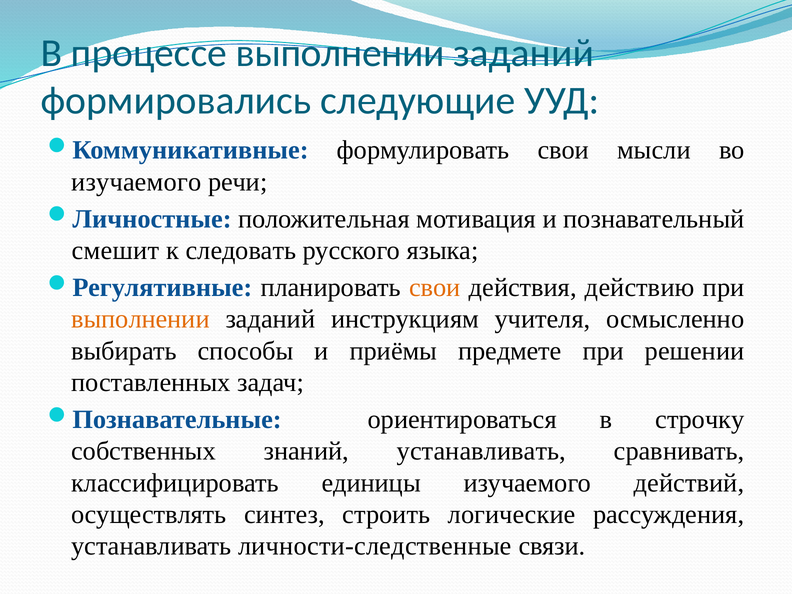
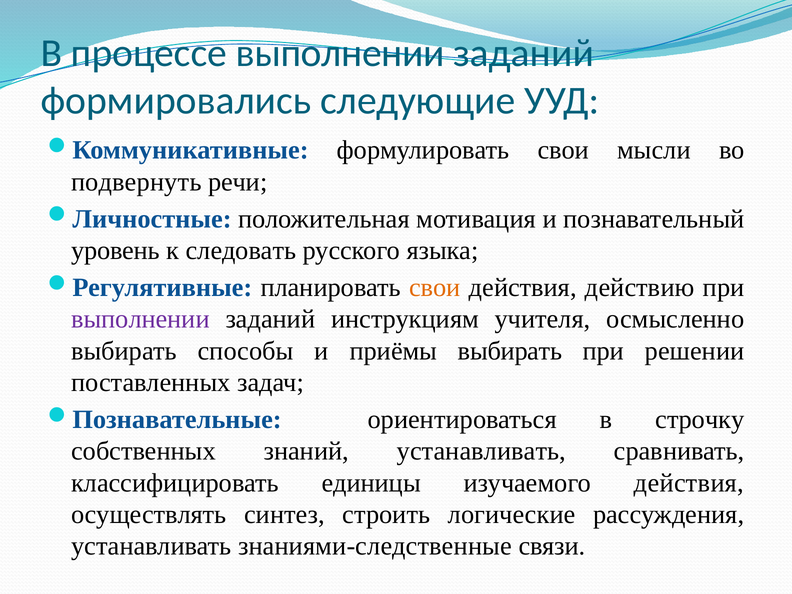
изучаемого at (136, 182): изучаемого -> подвернуть
смешит: смешит -> уровень
выполнении at (140, 319) colour: orange -> purple
приёмы предмете: предмете -> выбирать
изучаемого действий: действий -> действия
личности-следственные: личности-следственные -> знаниями-следственные
